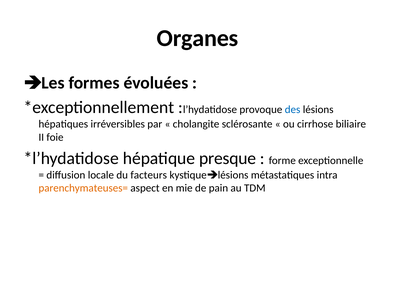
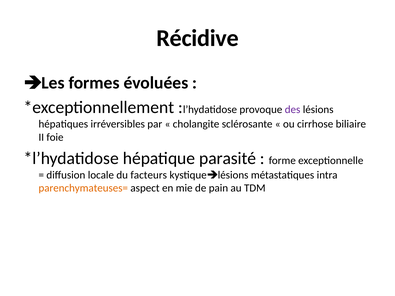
Organes: Organes -> Récidive
des colour: blue -> purple
presque: presque -> parasité
